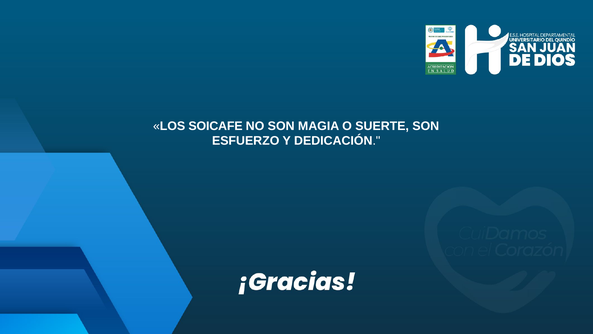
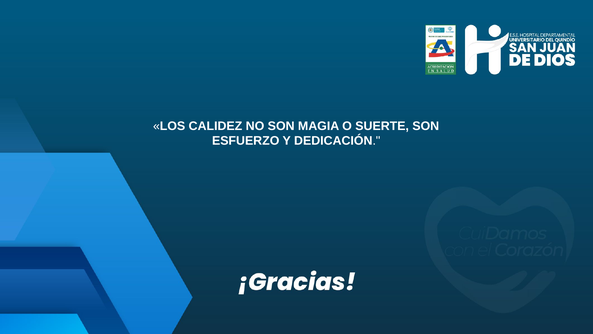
SOICAFE: SOICAFE -> CALIDEZ
